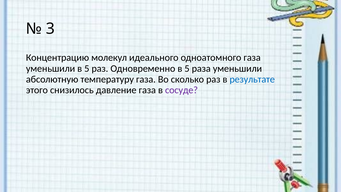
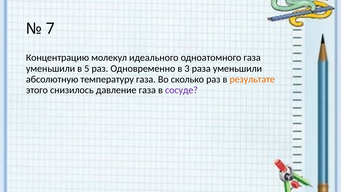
3: 3 -> 7
Одновременно в 5: 5 -> 3
результате colour: blue -> orange
